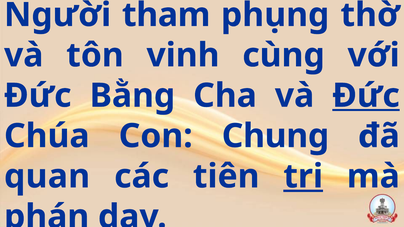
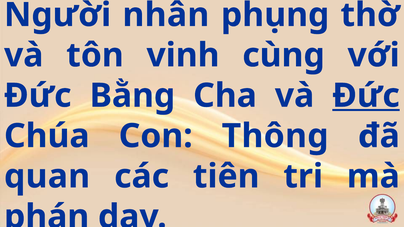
tham: tham -> nhân
Chung: Chung -> Thông
tri underline: present -> none
